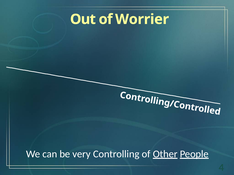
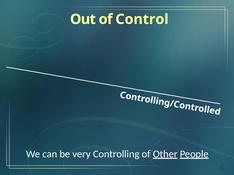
Worrier: Worrier -> Control
